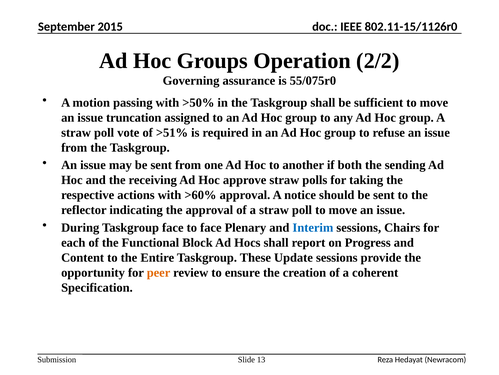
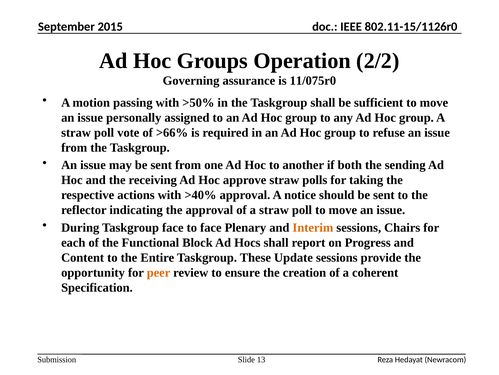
55/075r0: 55/075r0 -> 11/075r0
truncation: truncation -> personally
>51%: >51% -> >66%
>60%: >60% -> >40%
Interim colour: blue -> orange
